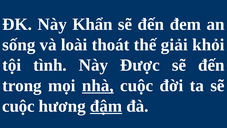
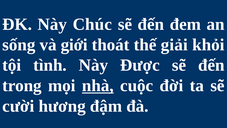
Khẩn: Khẩn -> Chúc
loài: loài -> giới
cuộc at (18, 106): cuộc -> cười
đậm underline: present -> none
